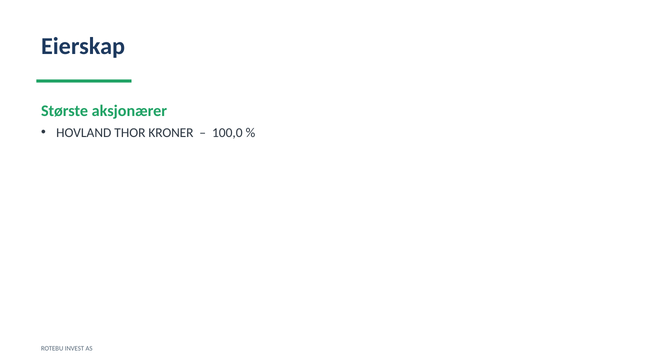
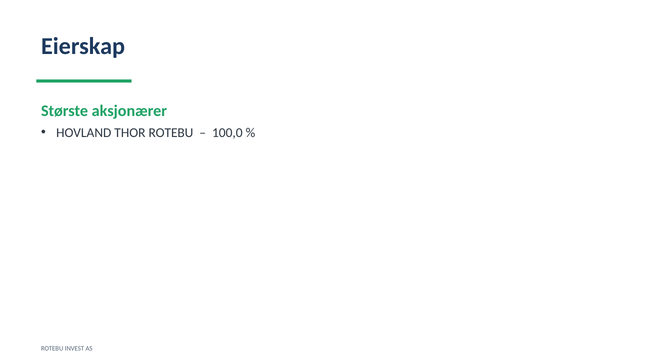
THOR KRONER: KRONER -> ROTEBU
